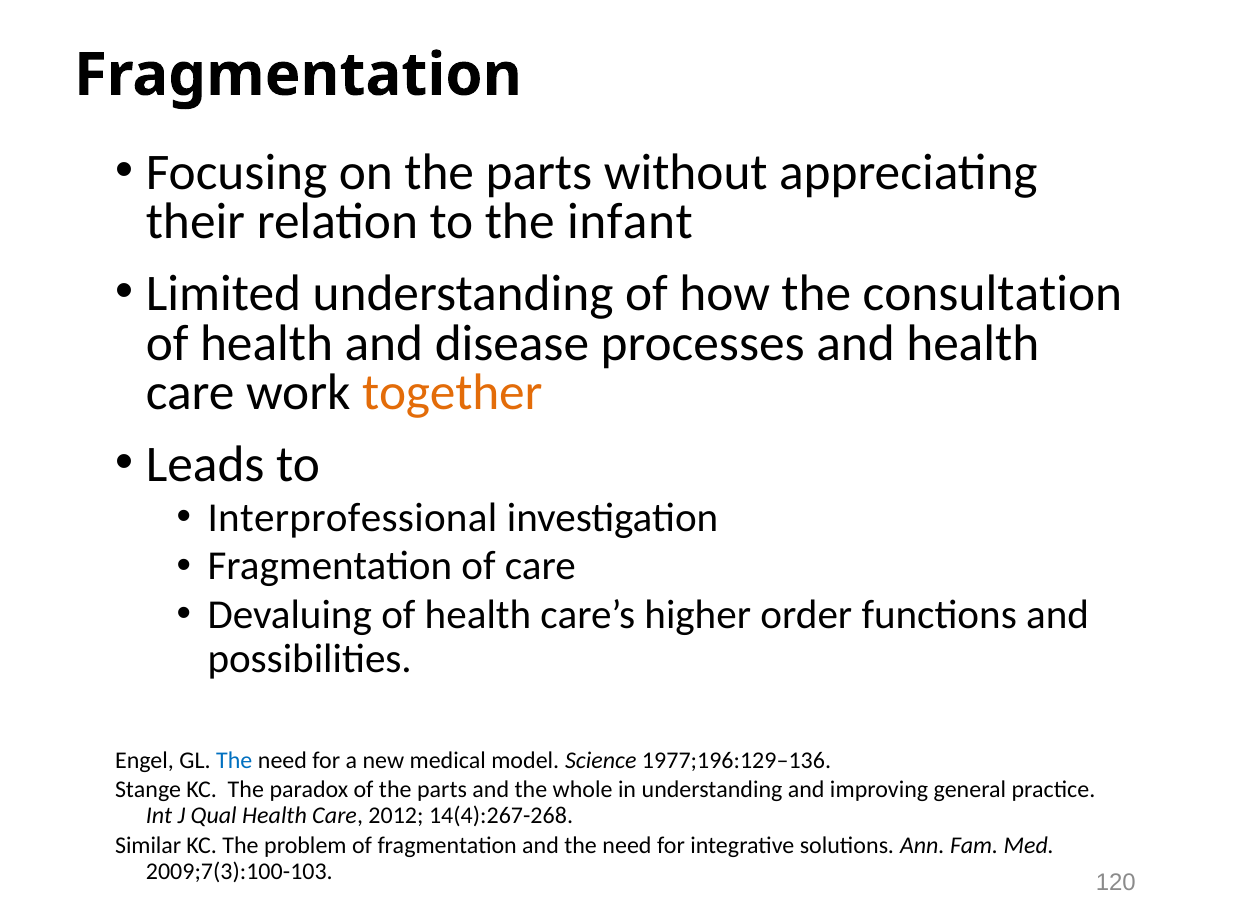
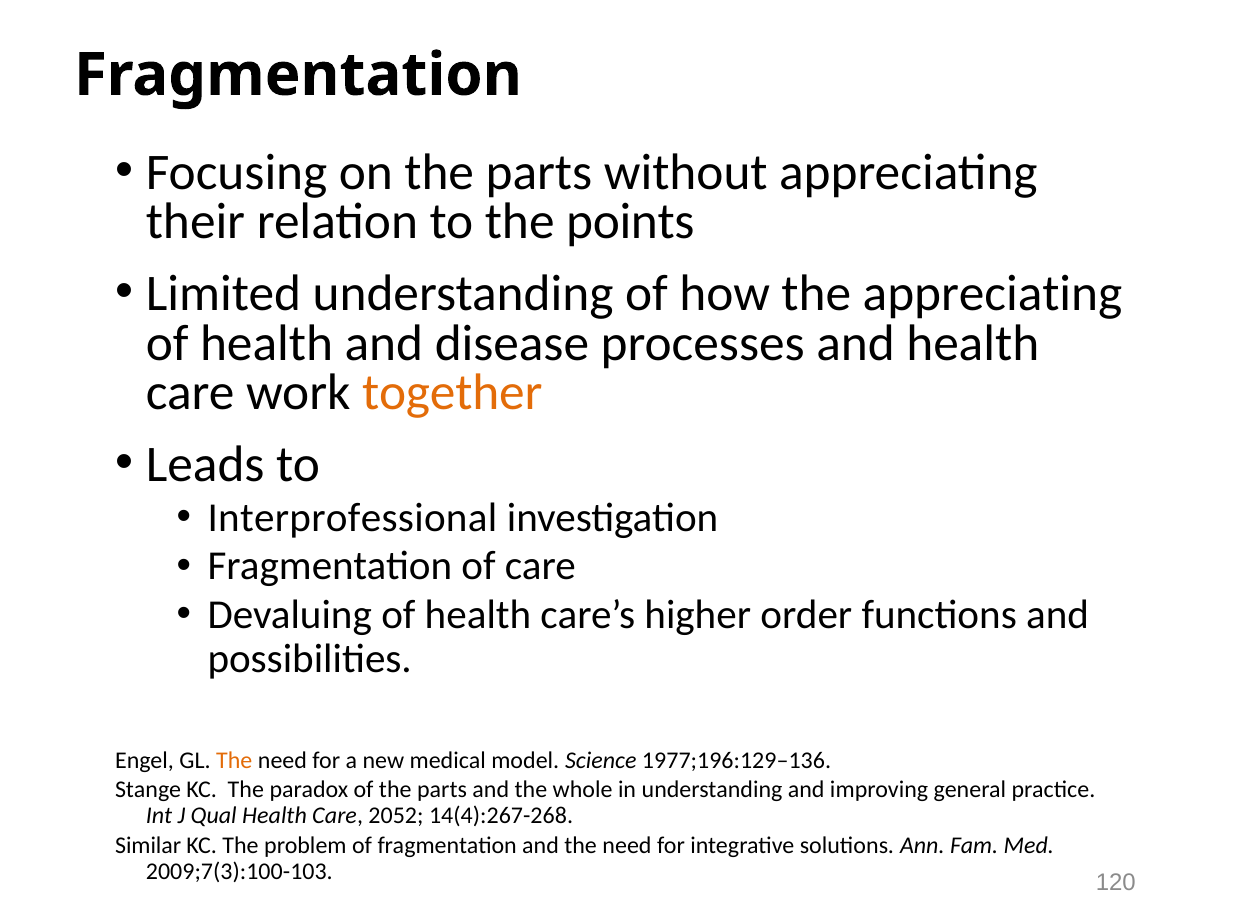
infant: infant -> points
the consultation: consultation -> appreciating
The at (234, 761) colour: blue -> orange
2012: 2012 -> 2052
